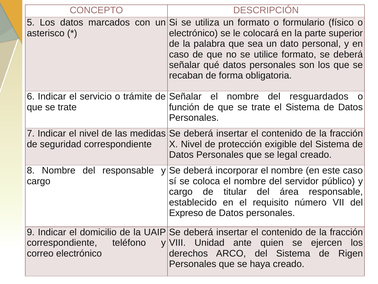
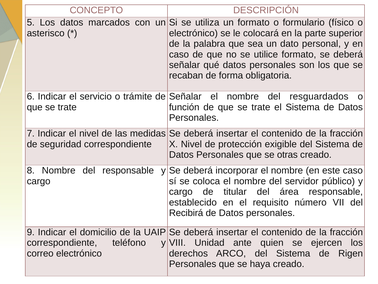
legal: legal -> otras
Expreso: Expreso -> Recibirá
